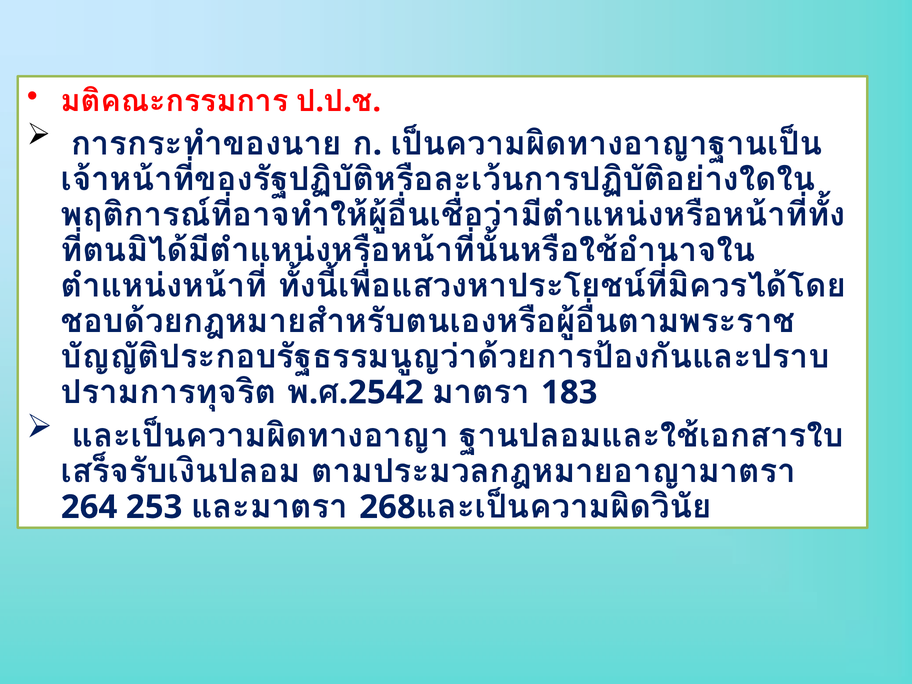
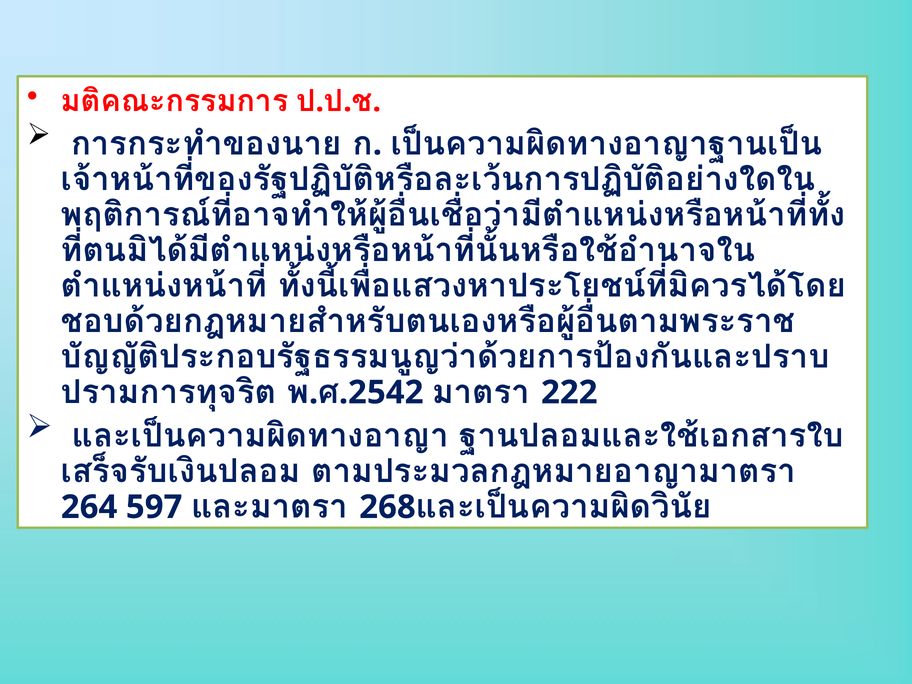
183: 183 -> 222
253: 253 -> 597
